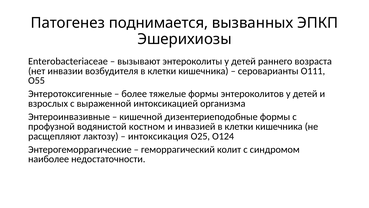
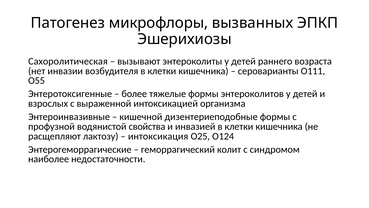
поднимается: поднимается -> микрофлоры
Enterobacteriaceae: Enterobacteriaceae -> Сахоролитическая
костном: костном -> свойства
